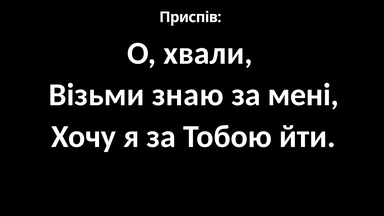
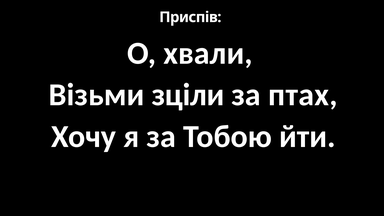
знаю: знаю -> зціли
мені: мені -> птах
